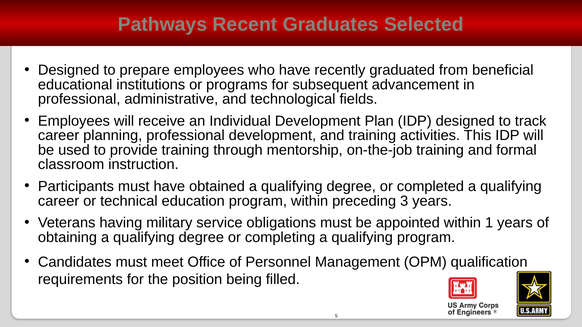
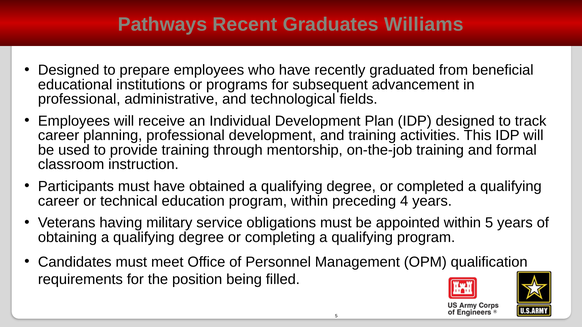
Selected: Selected -> Williams
3: 3 -> 4
within 1: 1 -> 5
